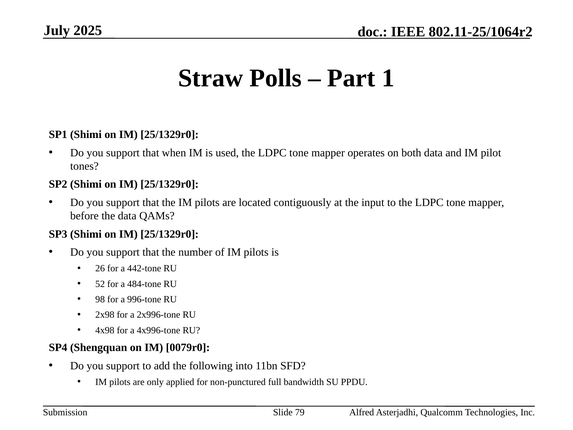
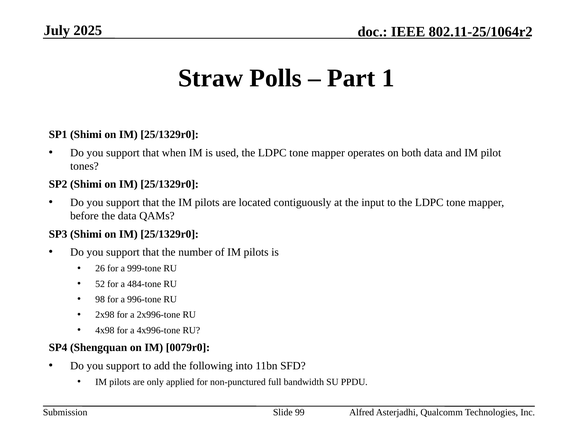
442-tone: 442-tone -> 999-tone
79: 79 -> 99
